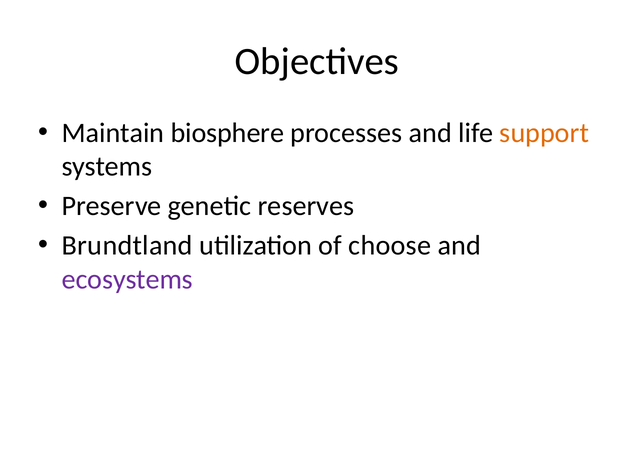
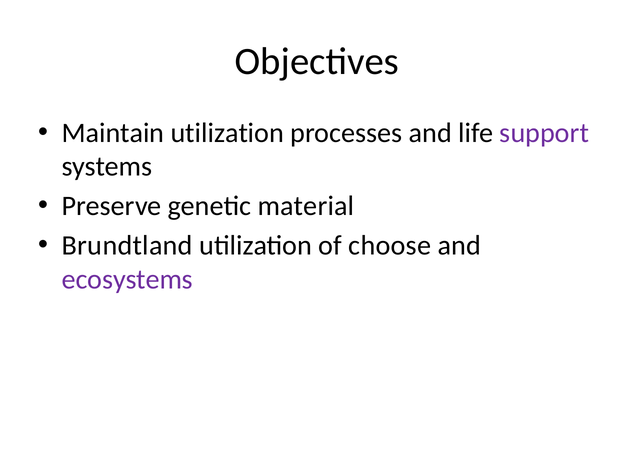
Maintain biosphere: biosphere -> utilization
support colour: orange -> purple
reserves: reserves -> material
